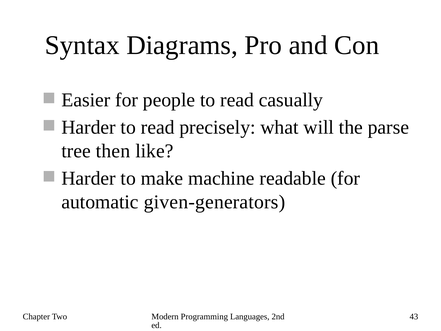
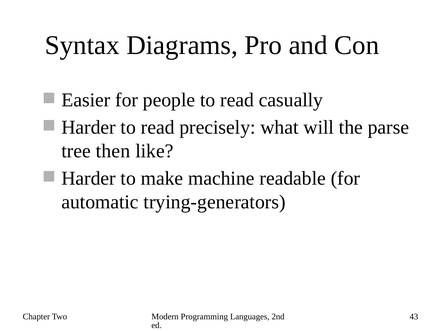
given-generators: given-generators -> trying-generators
